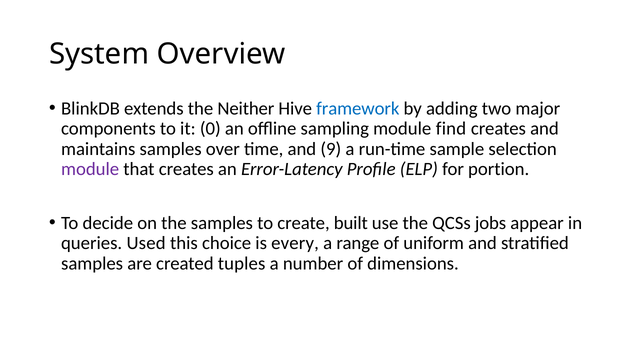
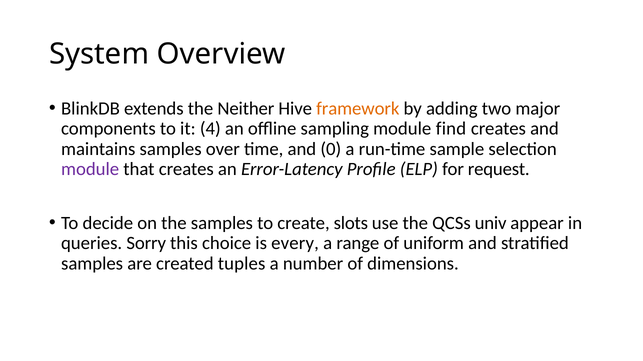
framework colour: blue -> orange
0: 0 -> 4
9: 9 -> 0
portion: portion -> request
built: built -> slots
jobs: jobs -> univ
Used: Used -> Sorry
